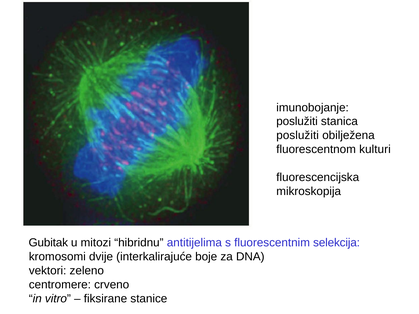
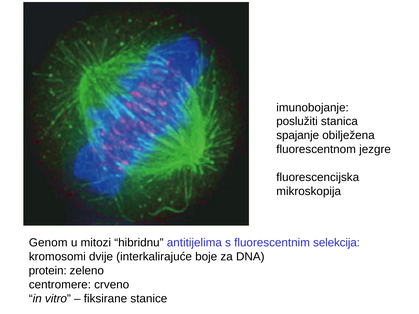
poslužiti at (298, 136): poslužiti -> spajanje
kulturi: kulturi -> jezgre
Gubitak: Gubitak -> Genom
vektori: vektori -> protein
